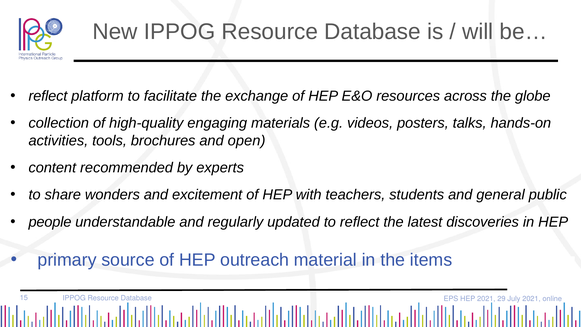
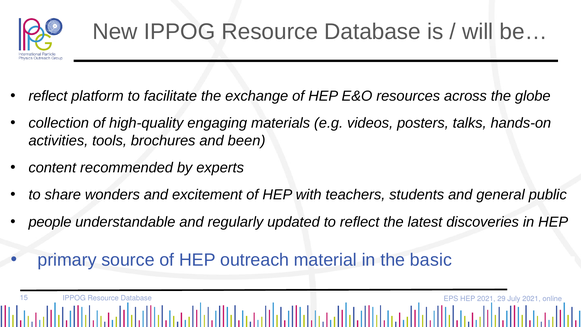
open: open -> been
items: items -> basic
